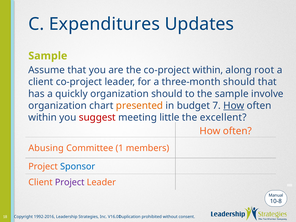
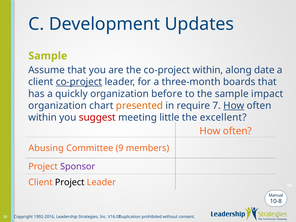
Expenditures: Expenditures -> Development
root: root -> date
co-project at (79, 82) underline: none -> present
three-month should: should -> boards
organization should: should -> before
involve: involve -> impact
budget: budget -> require
1: 1 -> 9
Sponsor colour: blue -> purple
Project at (70, 182) colour: purple -> black
